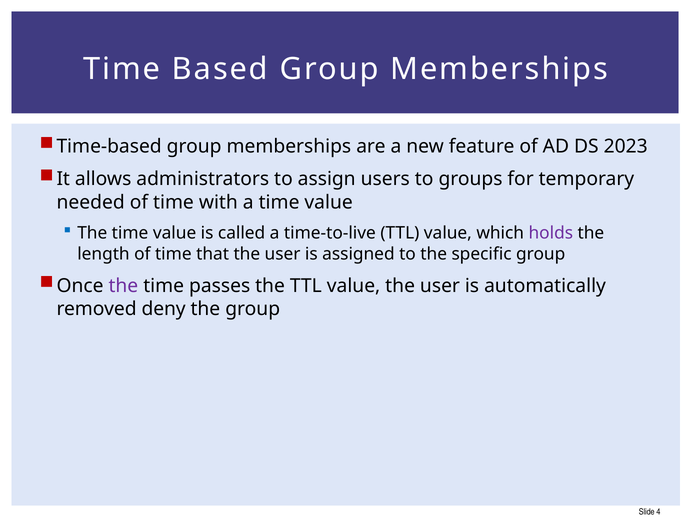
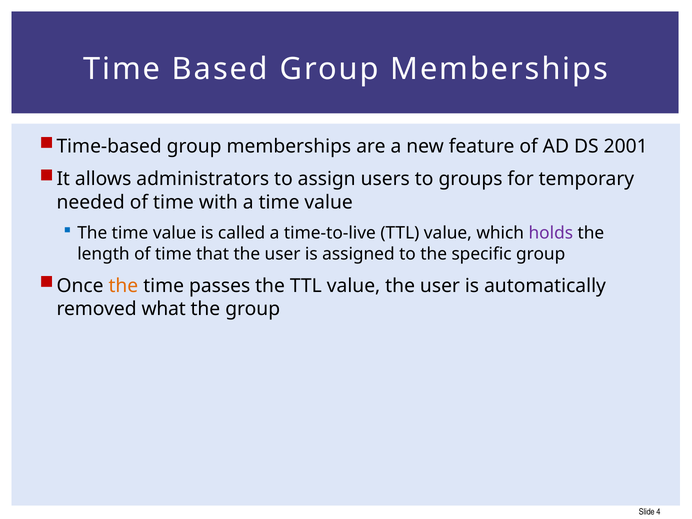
2023: 2023 -> 2001
the at (123, 286) colour: purple -> orange
deny: deny -> what
